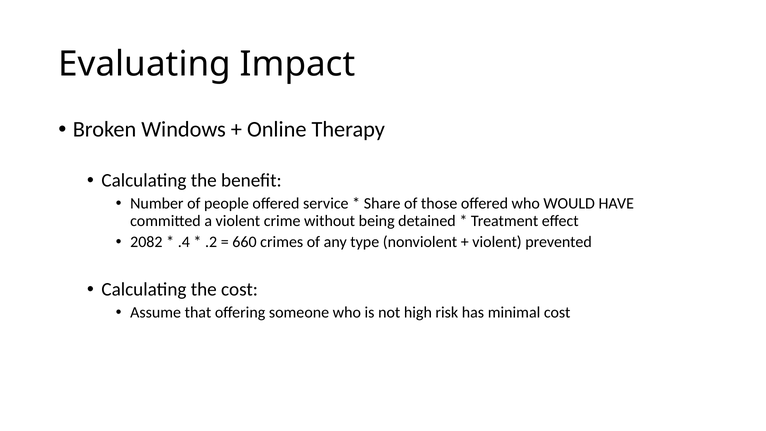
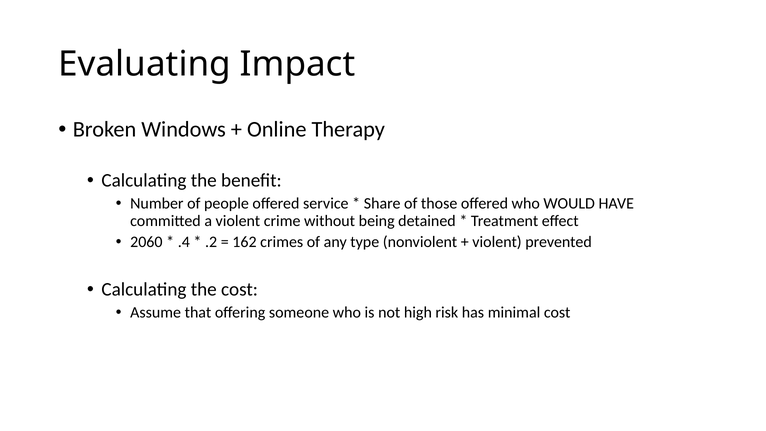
2082: 2082 -> 2060
660: 660 -> 162
